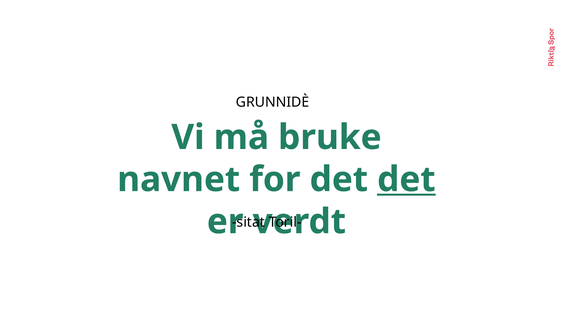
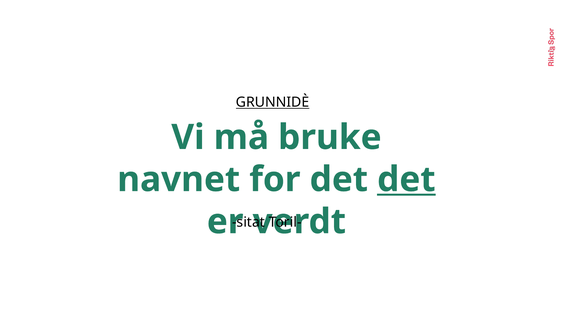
GRUNNIDÈ underline: none -> present
